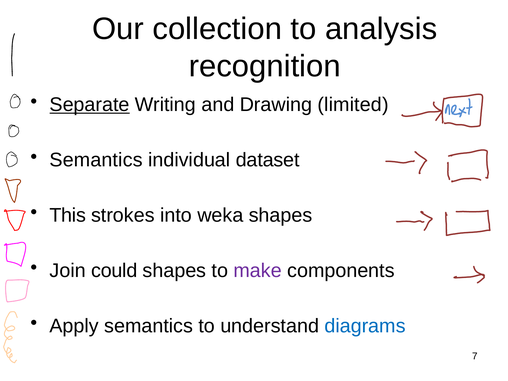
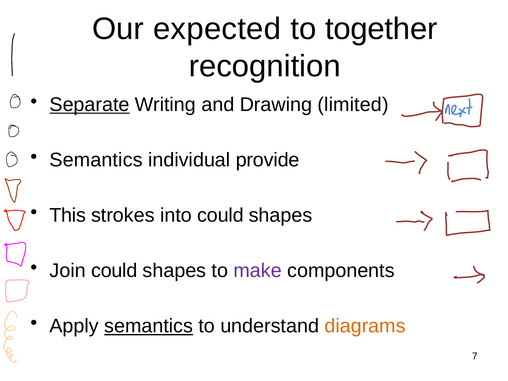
collection: collection -> expected
analysis: analysis -> together
dataset: dataset -> provide
into weka: weka -> could
semantics at (149, 326) underline: none -> present
diagrams colour: blue -> orange
